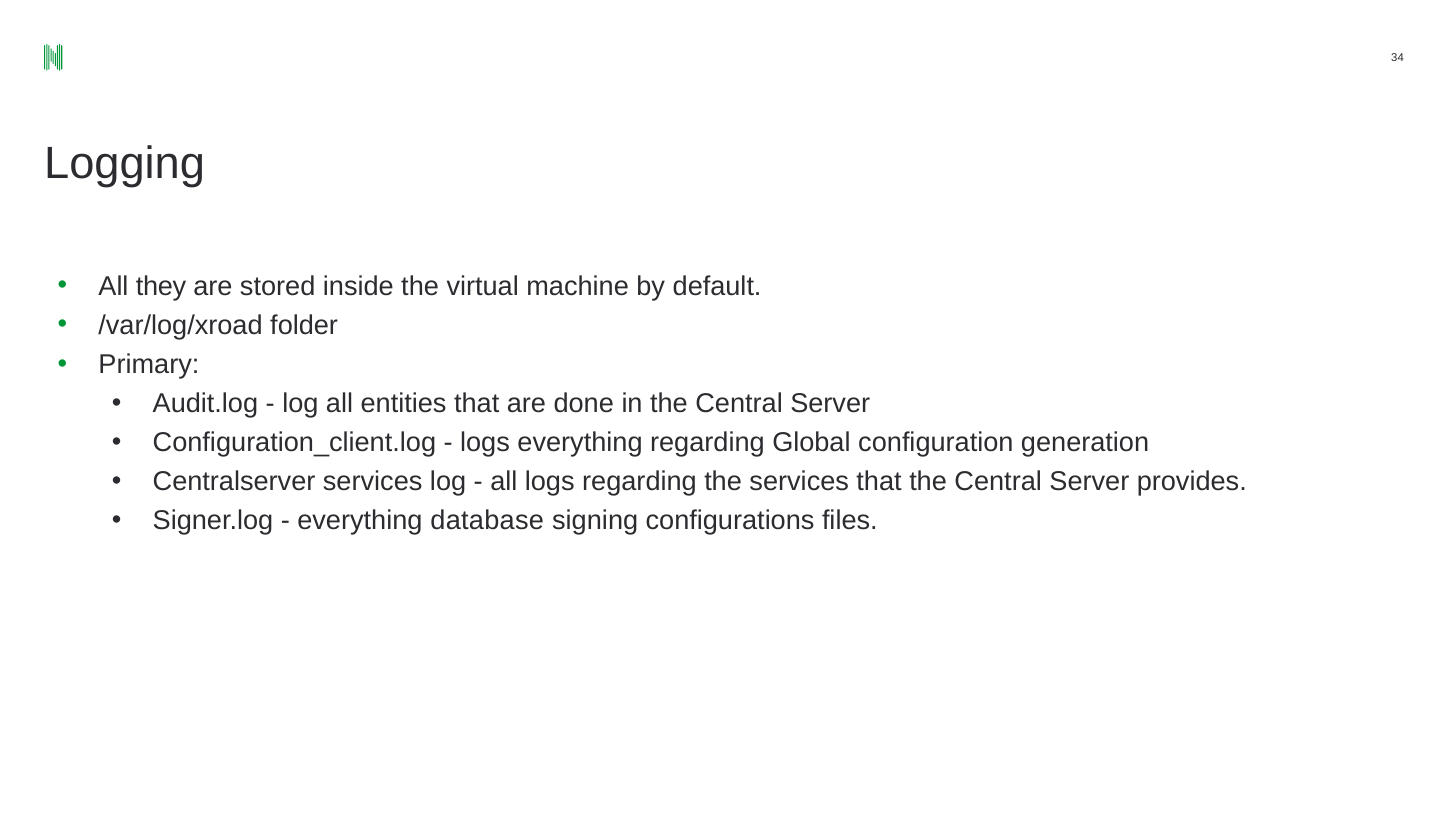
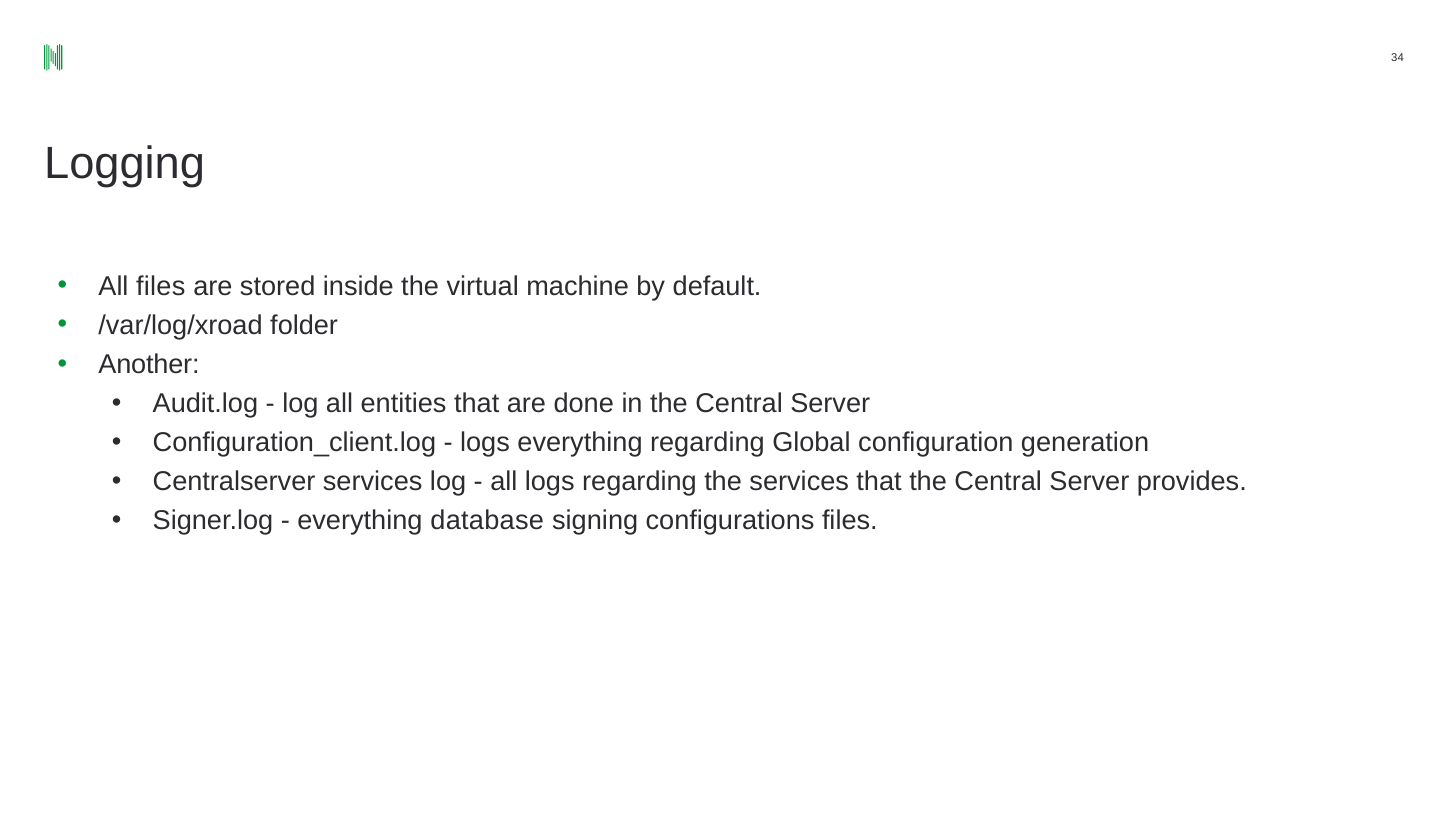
All they: they -> files
Primary: Primary -> Another
